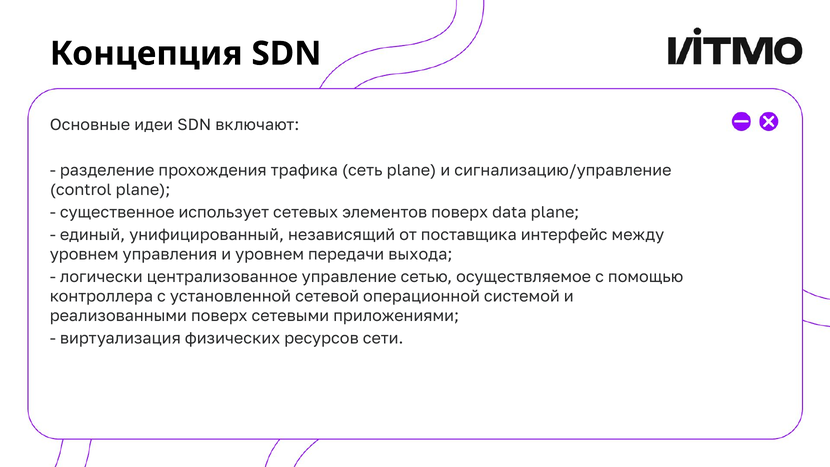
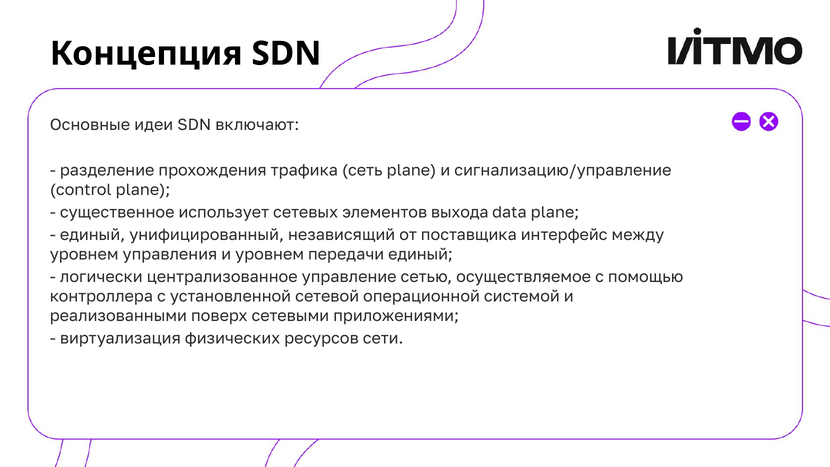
элементов поверх: поверх -> выхода
передачи выхода: выхода -> единый
